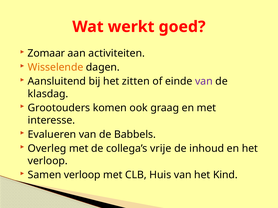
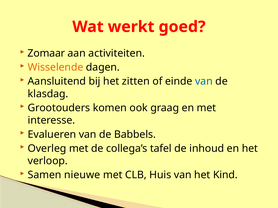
van at (204, 82) colour: purple -> blue
vrije: vrije -> tafel
Samen verloop: verloop -> nieuwe
